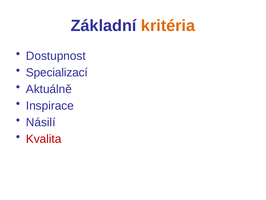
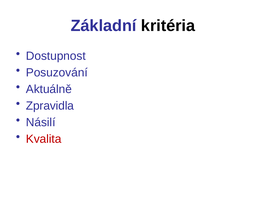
kritéria colour: orange -> black
Specializací: Specializací -> Posuzování
Inspirace: Inspirace -> Zpravidla
